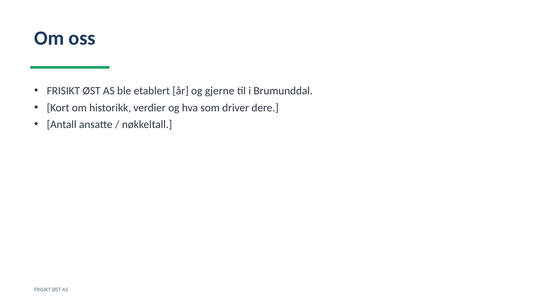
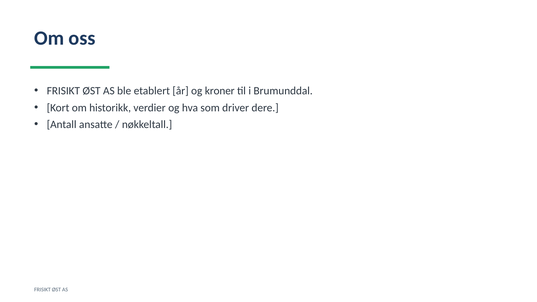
gjerne: gjerne -> kroner
